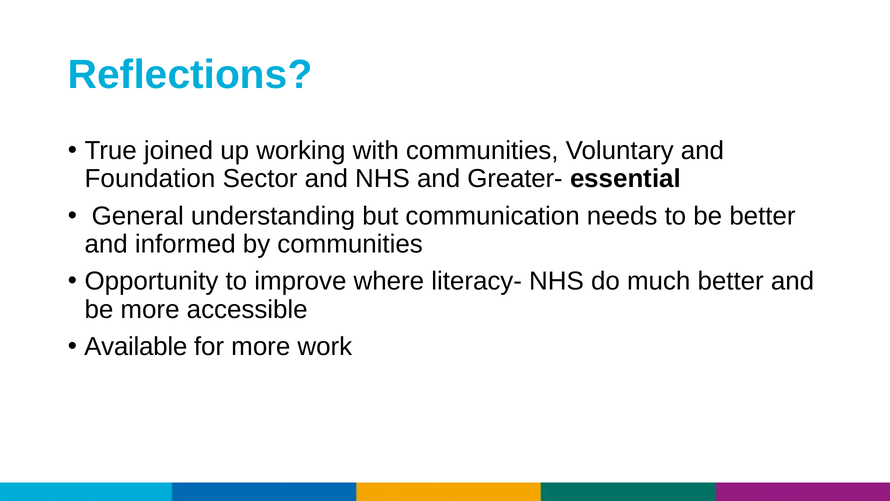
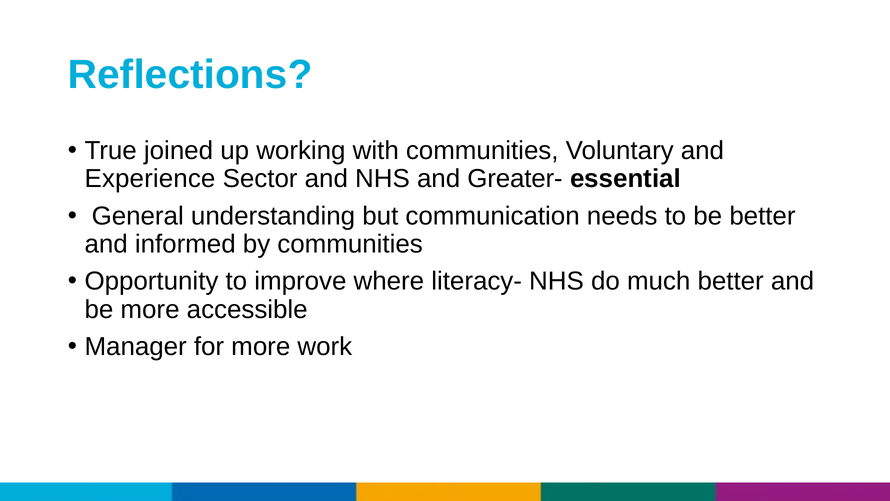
Foundation: Foundation -> Experience
Available: Available -> Manager
